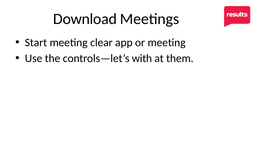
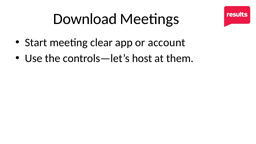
or meeting: meeting -> account
with: with -> host
